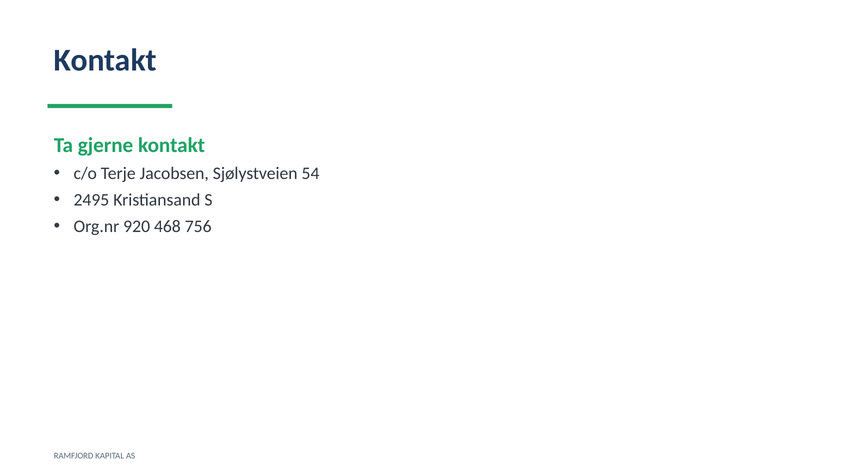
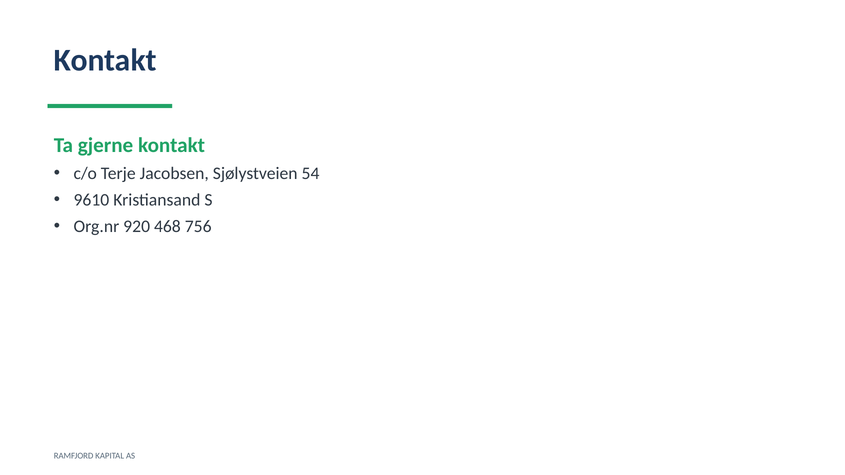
2495: 2495 -> 9610
